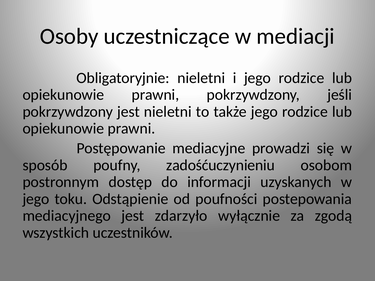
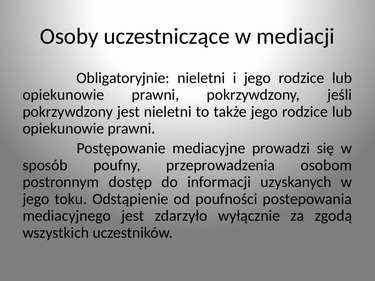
zadośćuczynieniu: zadośćuczynieniu -> przeprowadzenia
